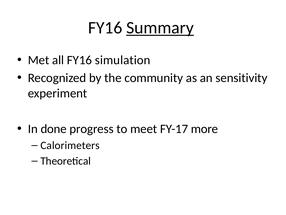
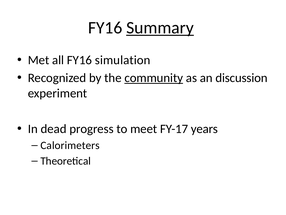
community underline: none -> present
sensitivity: sensitivity -> discussion
done: done -> dead
more: more -> years
